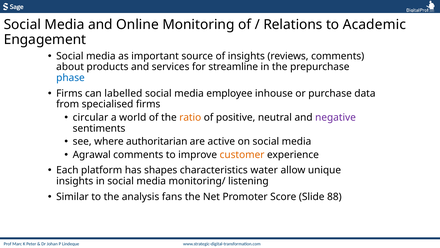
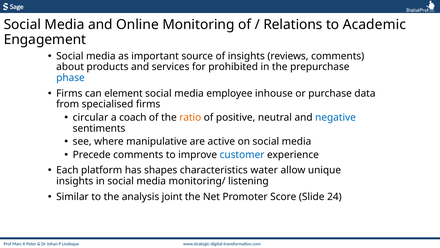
streamline: streamline -> prohibited
labelled: labelled -> element
world: world -> coach
negative colour: purple -> blue
authoritarian: authoritarian -> manipulative
Agrawal: Agrawal -> Precede
customer colour: orange -> blue
fans: fans -> joint
88: 88 -> 24
